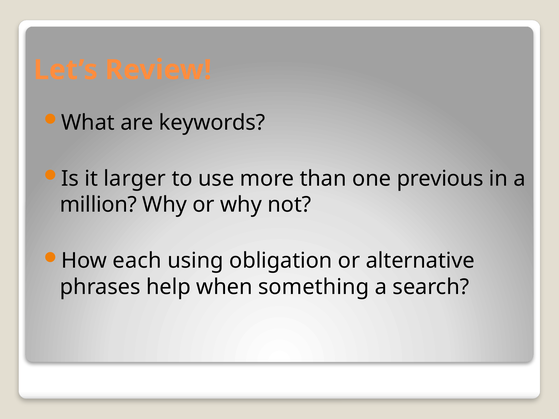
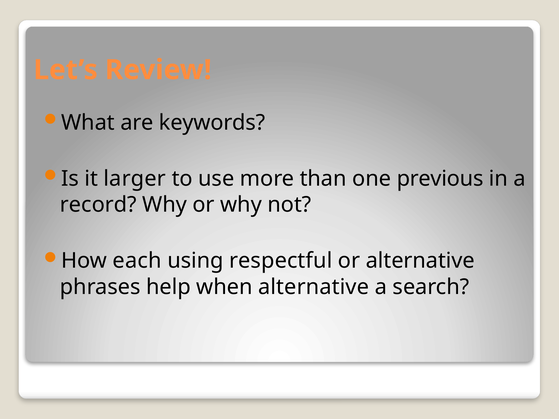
million: million -> record
obligation: obligation -> respectful
when something: something -> alternative
